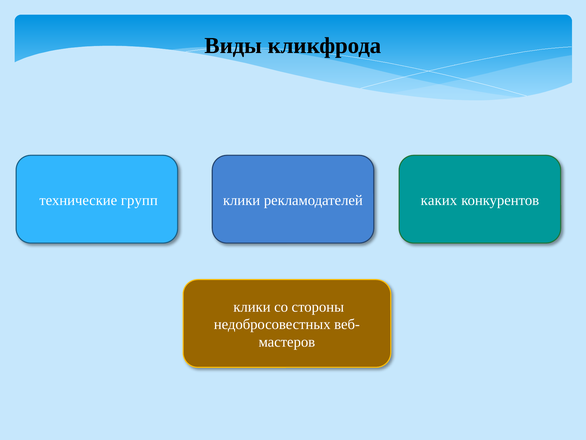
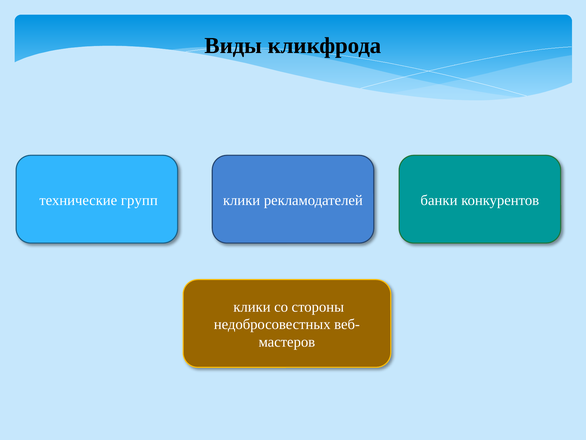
каких: каких -> банки
